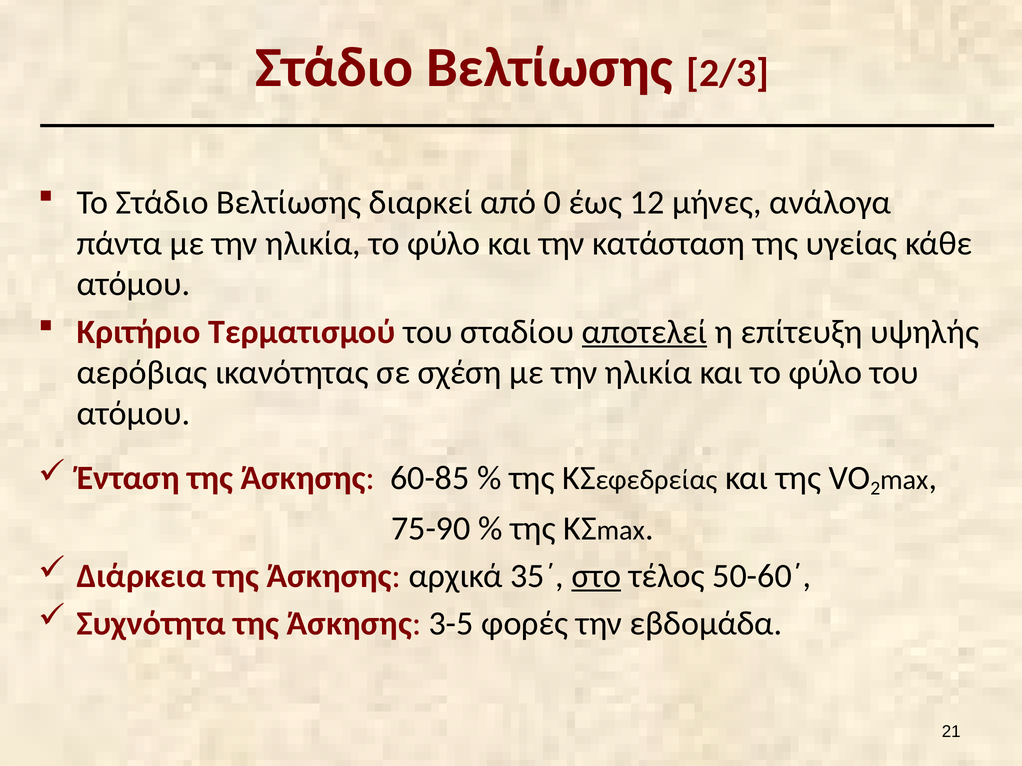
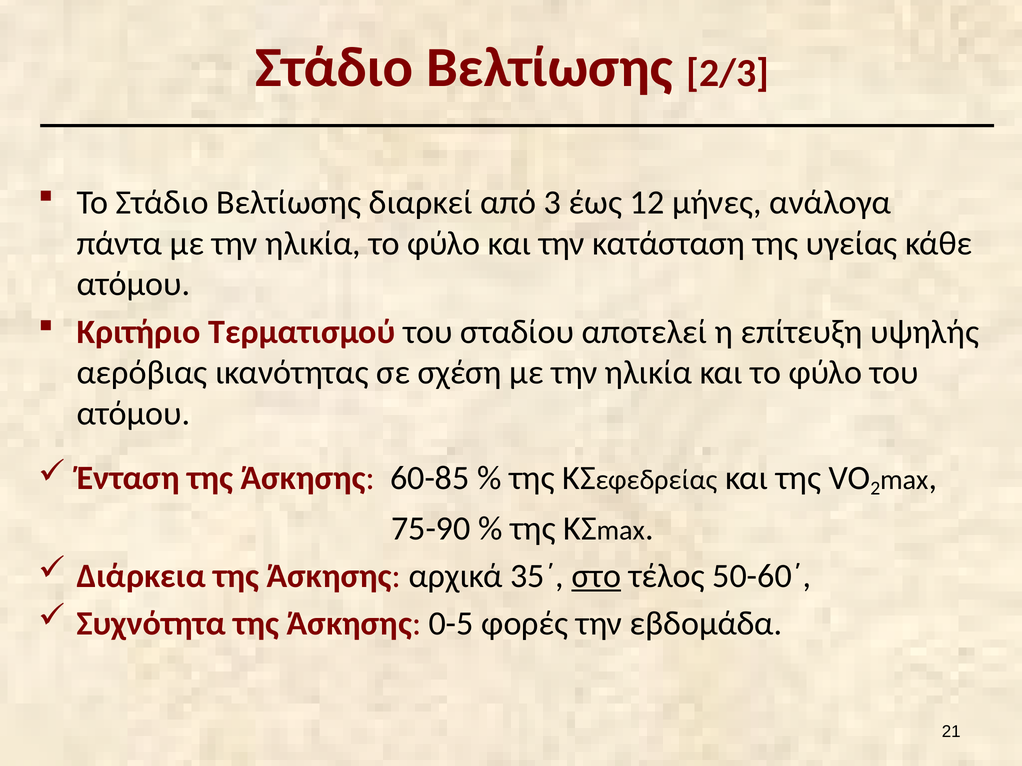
0: 0 -> 3
αποτελεί underline: present -> none
3-5: 3-5 -> 0-5
